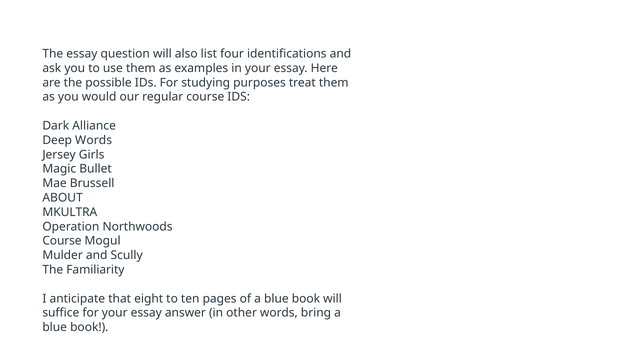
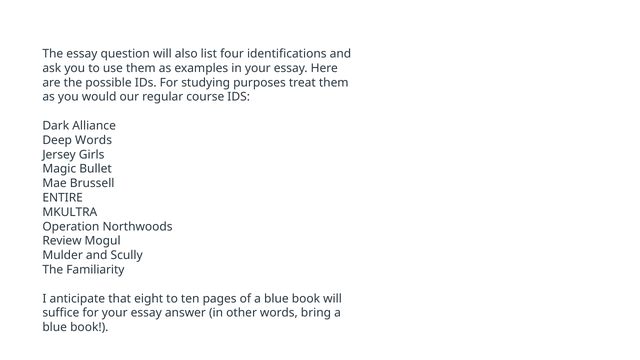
ABOUT: ABOUT -> ENTIRE
Course at (62, 241): Course -> Review
